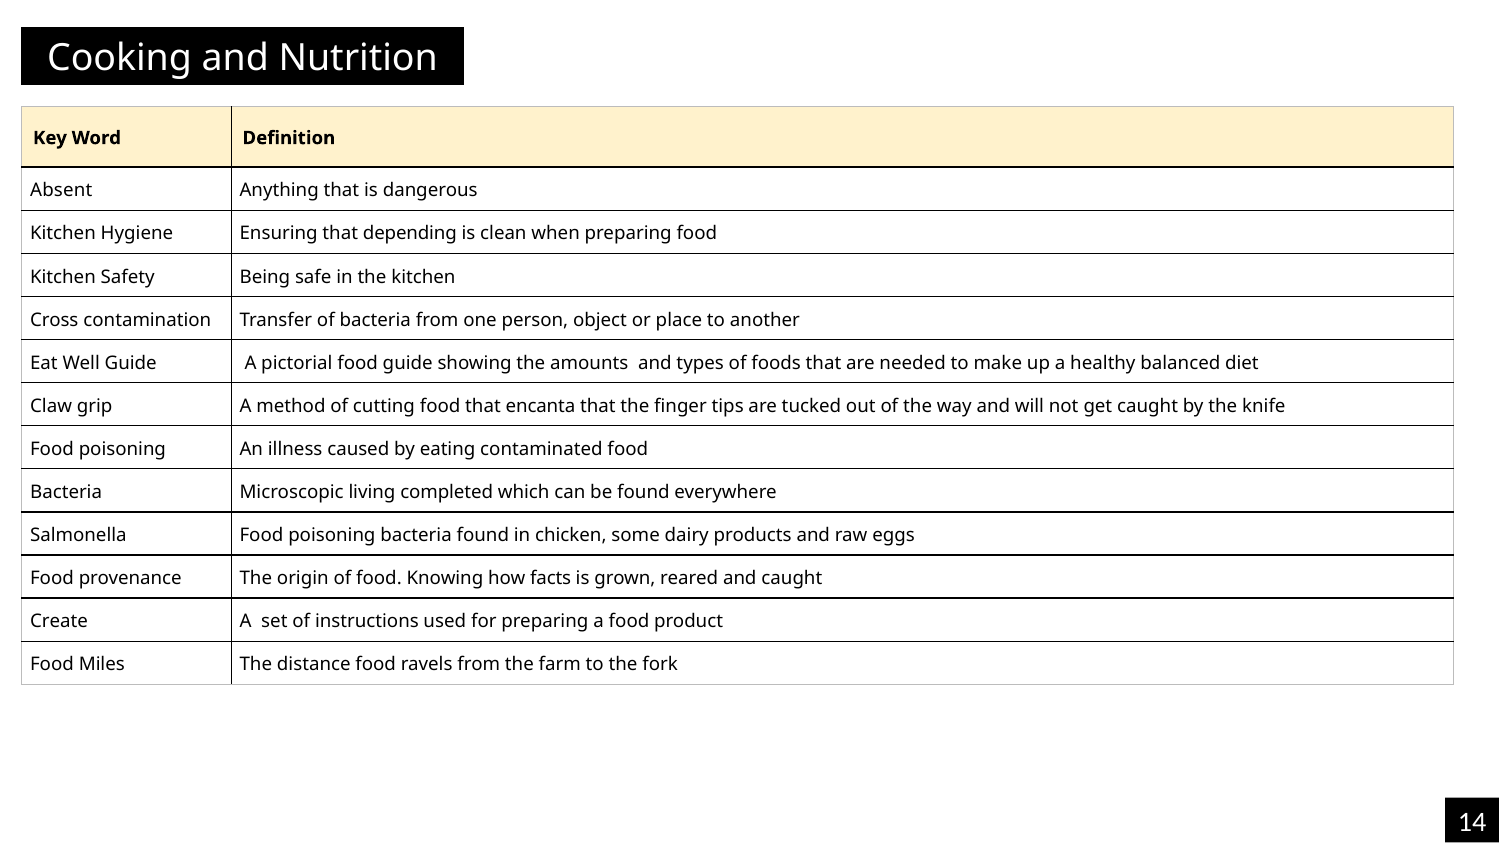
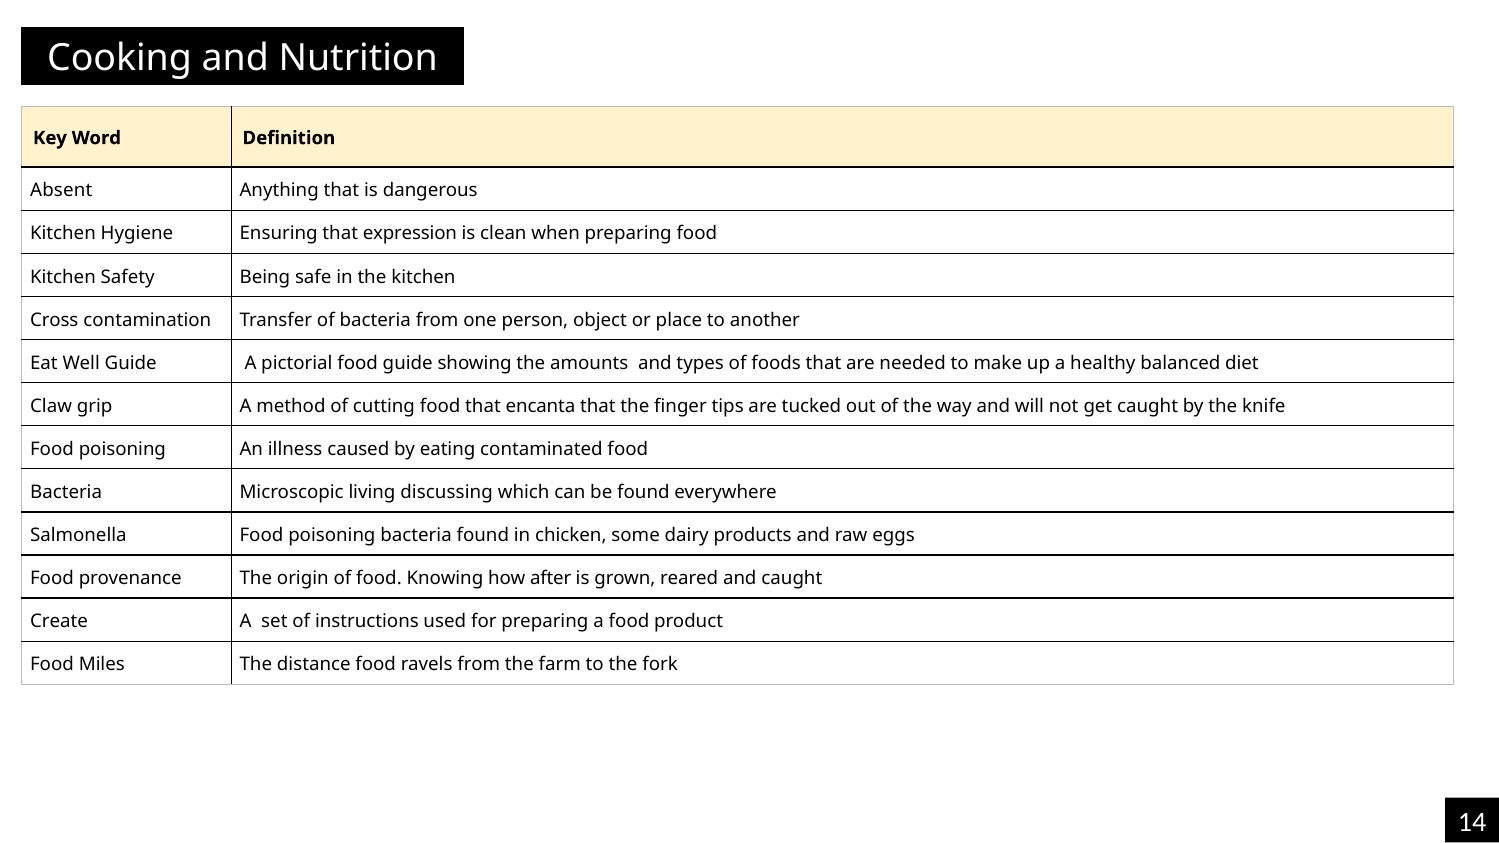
depending: depending -> expression
completed: completed -> discussing
facts: facts -> after
